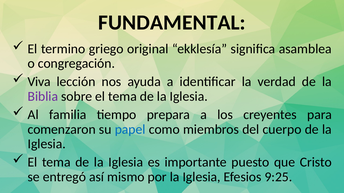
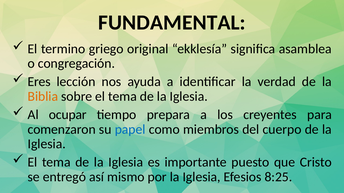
Viva: Viva -> Eres
Biblia colour: purple -> orange
familia: familia -> ocupar
9:25: 9:25 -> 8:25
